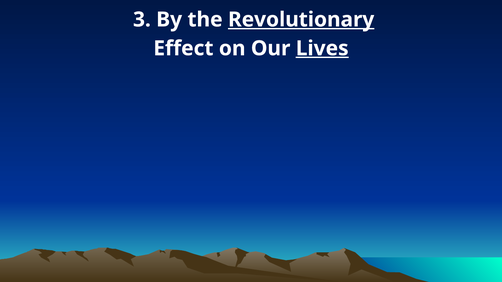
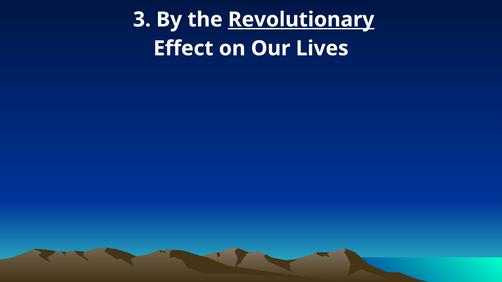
Lives underline: present -> none
